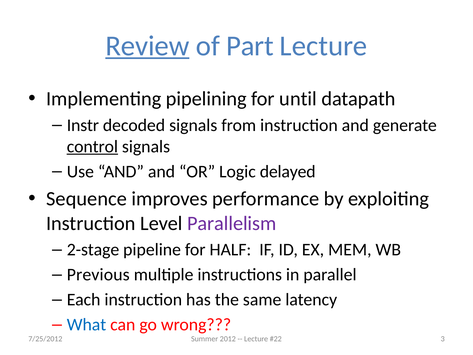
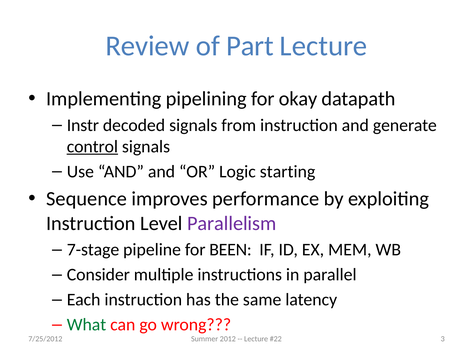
Review underline: present -> none
until: until -> okay
delayed: delayed -> starting
2-stage: 2-stage -> 7-stage
HALF: HALF -> BEEN
Previous: Previous -> Consider
What colour: blue -> green
